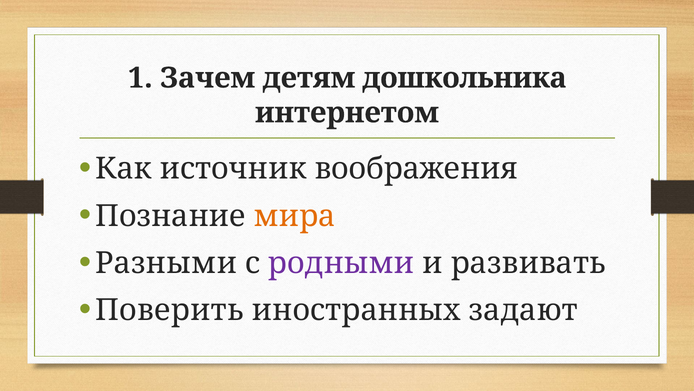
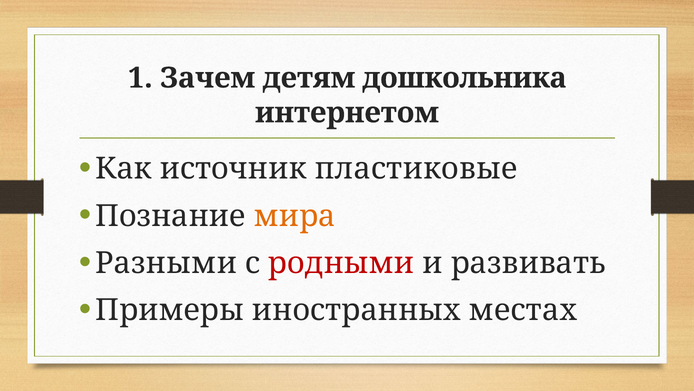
воображения: воображения -> пластиковые
родными colour: purple -> red
Поверить: Поверить -> Примеры
задают: задают -> местах
